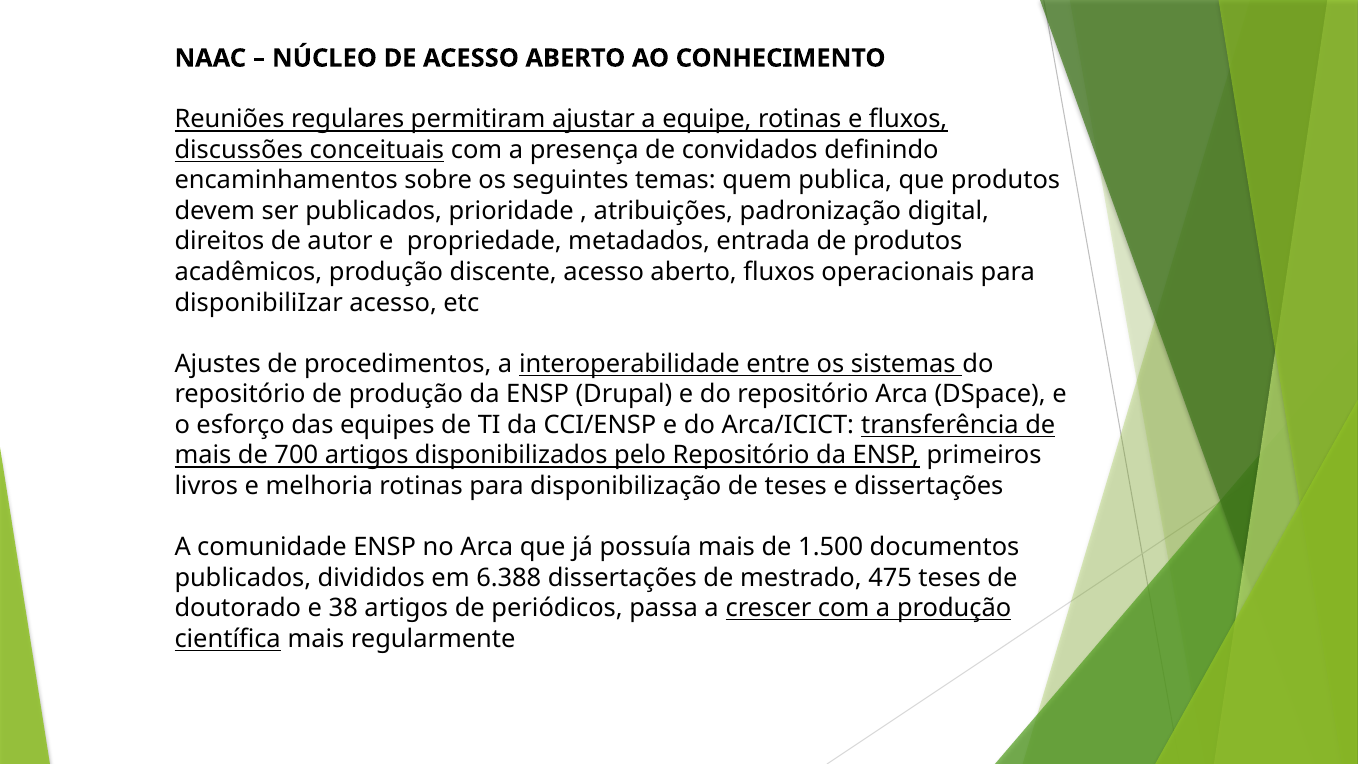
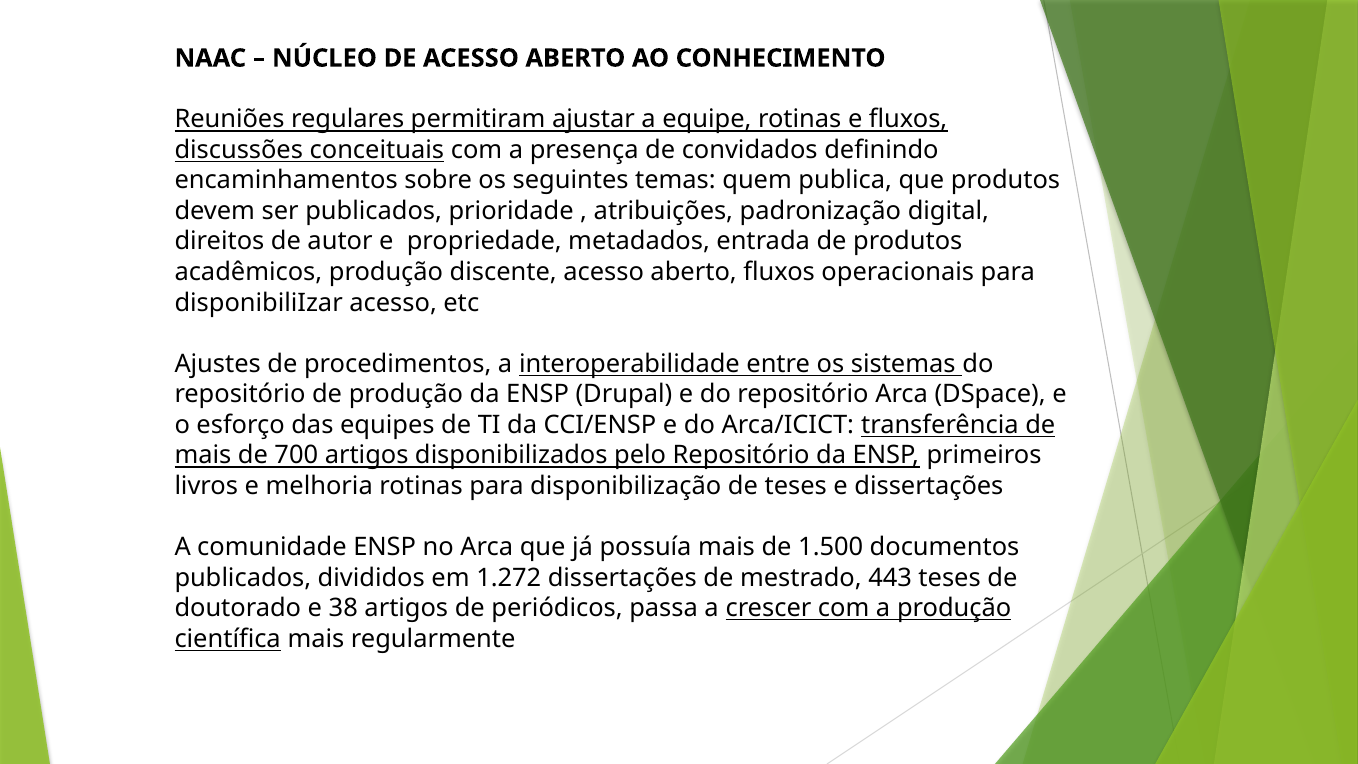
6.388: 6.388 -> 1.272
475: 475 -> 443
